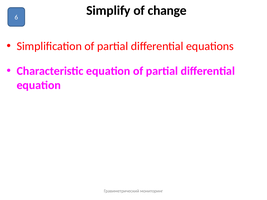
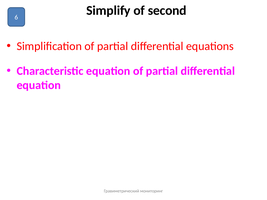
change: change -> second
